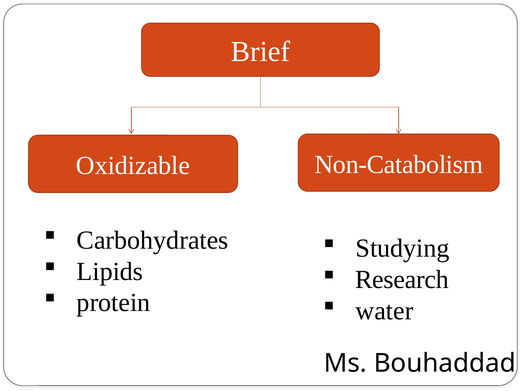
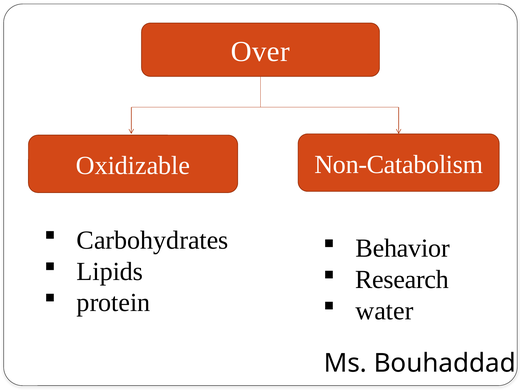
Brief: Brief -> Over
Studying: Studying -> Behavior
